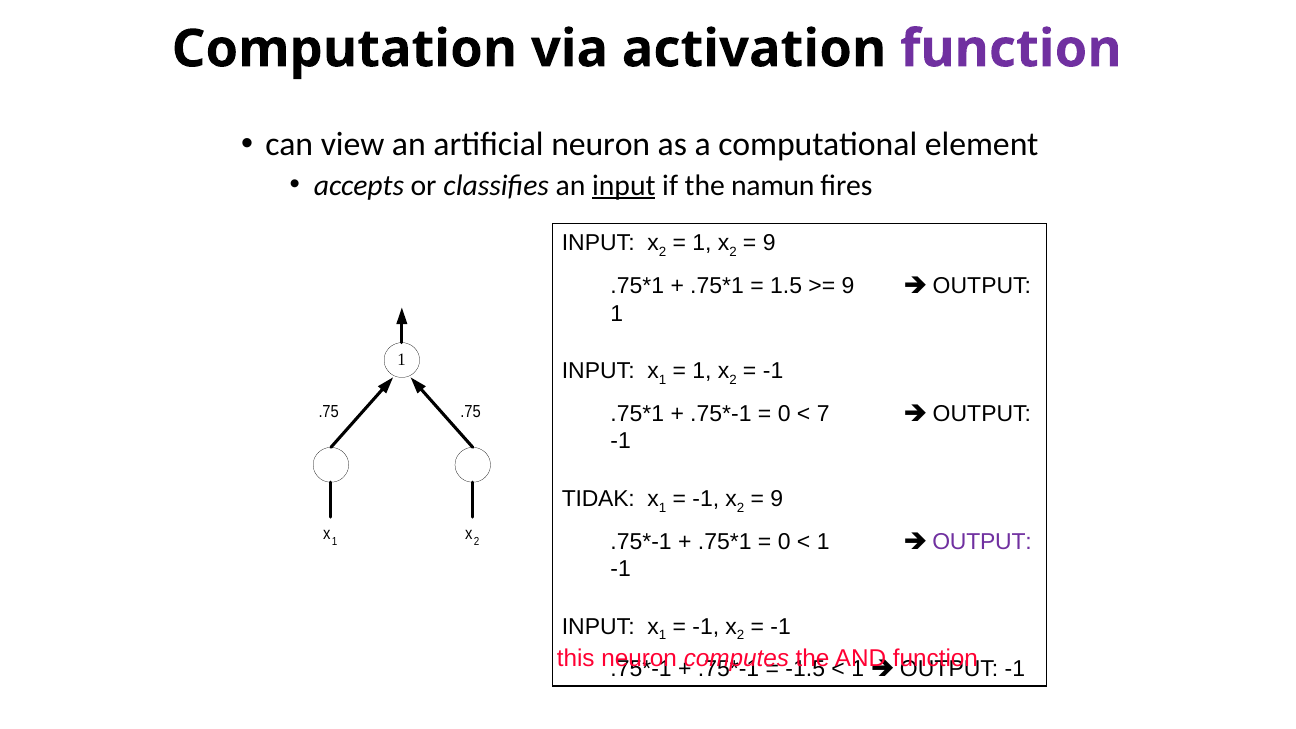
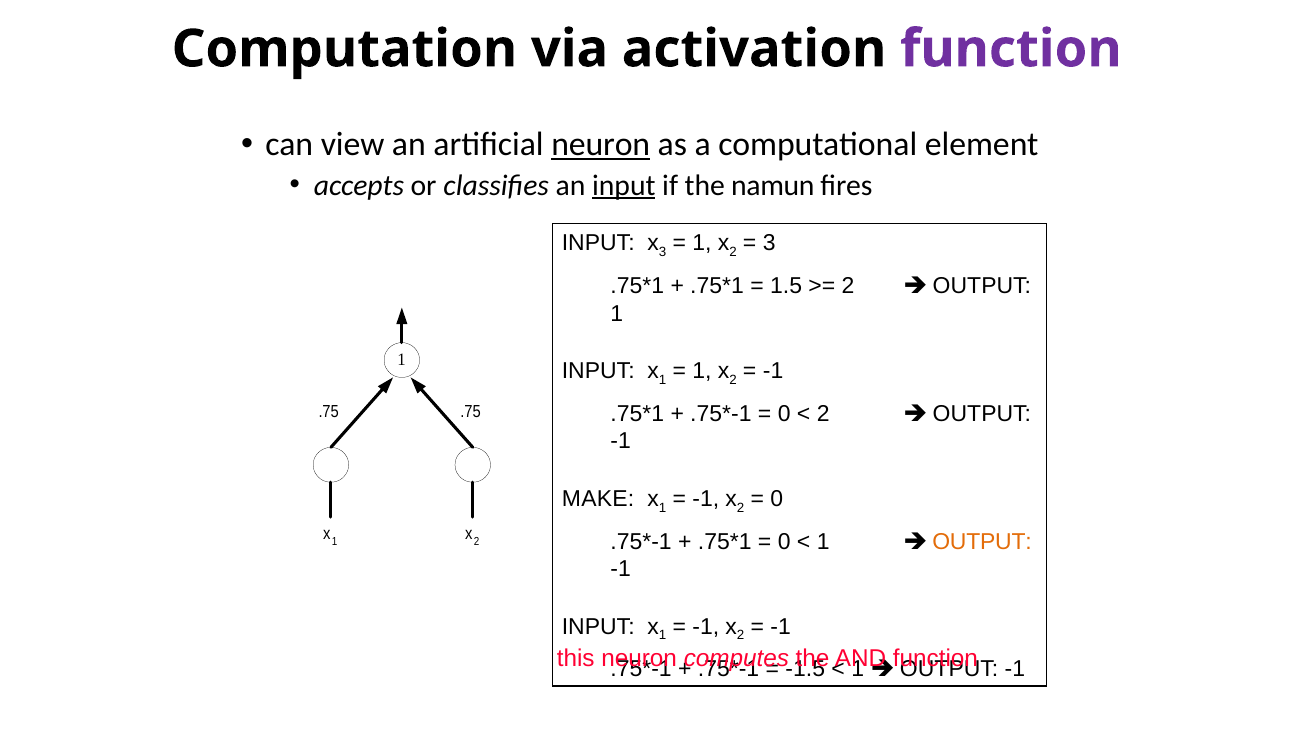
neuron at (601, 144) underline: none -> present
2 at (663, 252): 2 -> 3
9 at (769, 243): 9 -> 3
9 at (848, 286): 9 -> 2
7 at (823, 414): 7 -> 2
TIDAK: TIDAK -> MAKE
9 at (777, 499): 9 -> 0
OUTPUT at (982, 542) colour: purple -> orange
